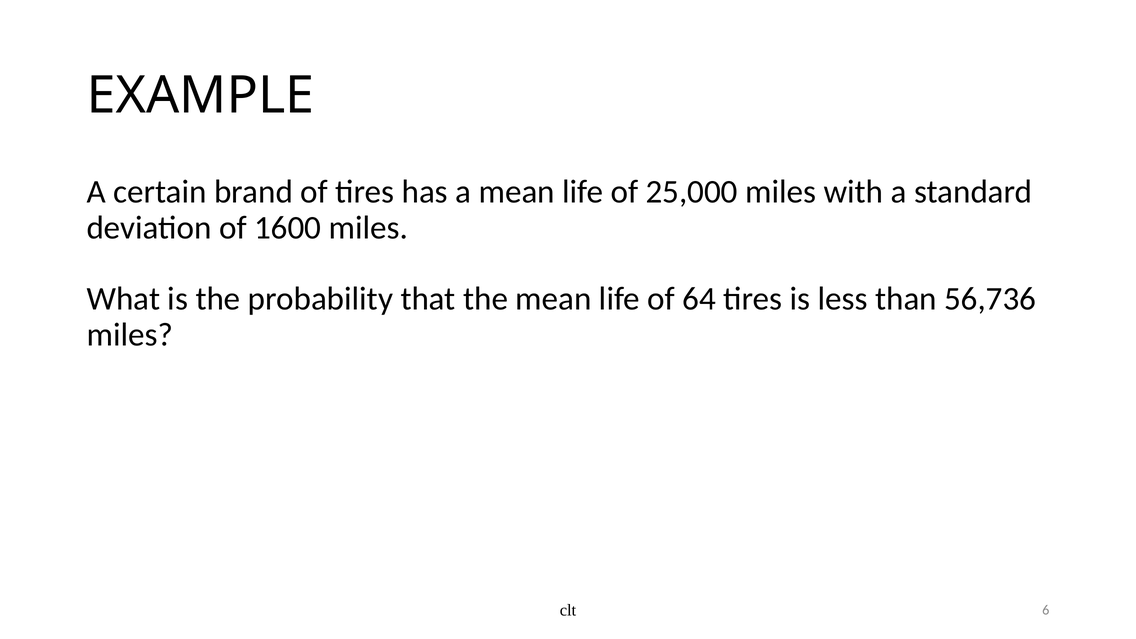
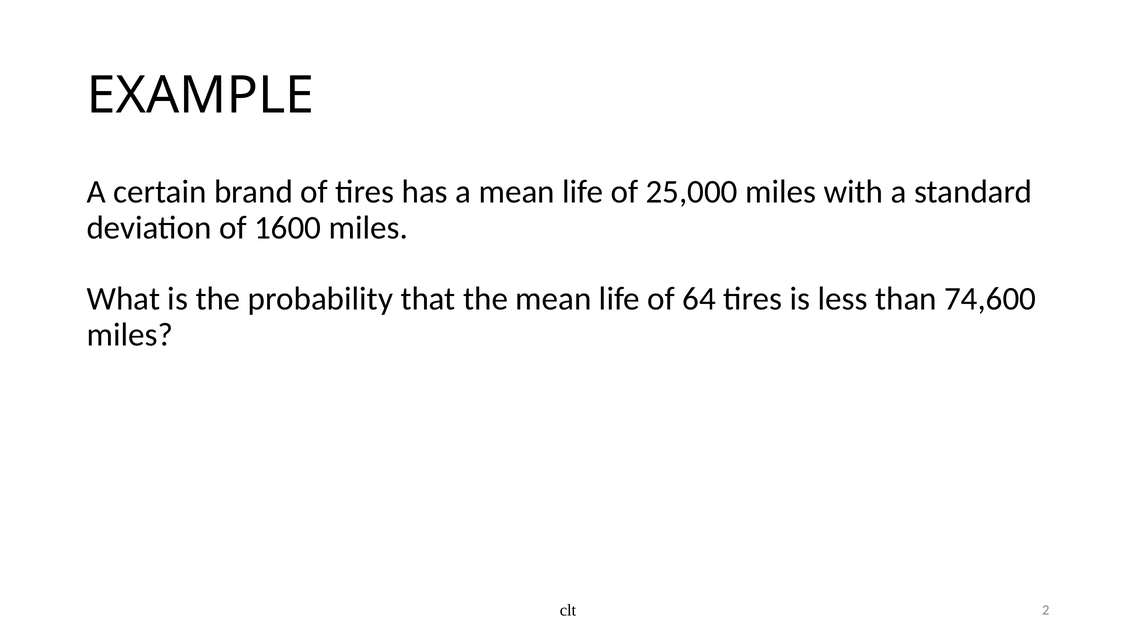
56,736: 56,736 -> 74,600
6: 6 -> 2
